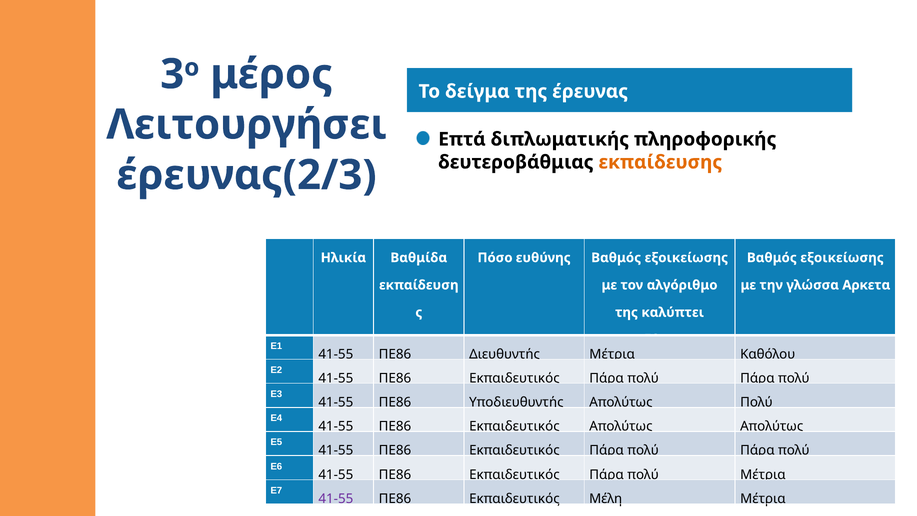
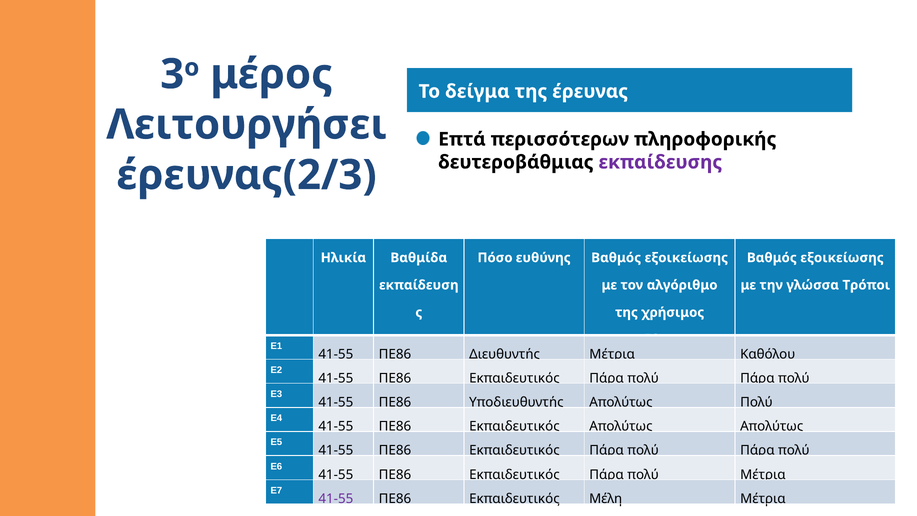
διπλωματικής: διπλωματικής -> περισσότερων
εκπαίδευσης colour: orange -> purple
Αρκετα: Αρκετα -> Τρόποι
καλύπτει: καλύπτει -> χρήσιμος
